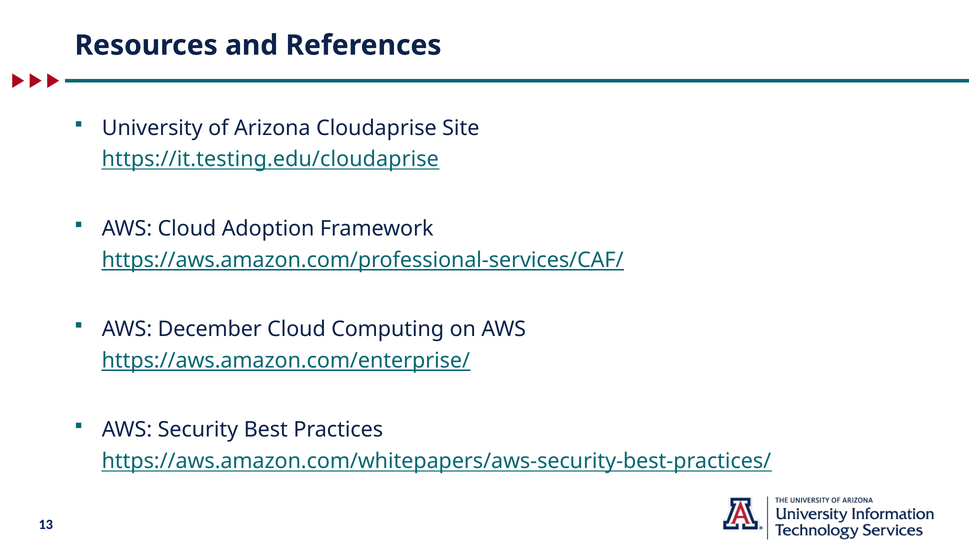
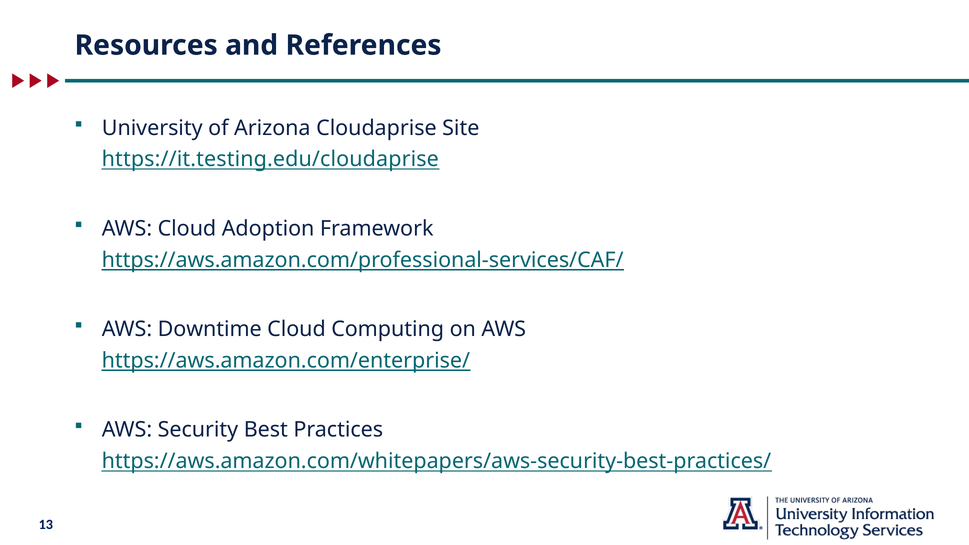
December: December -> Downtime
